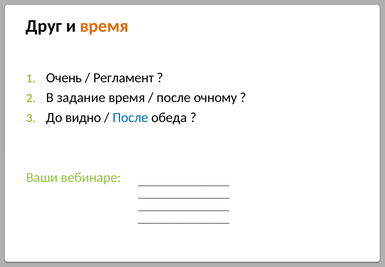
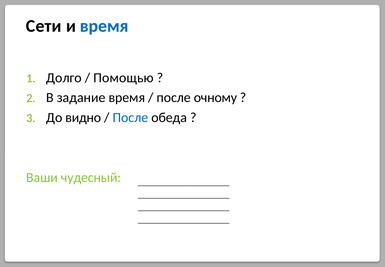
Друг: Друг -> Сети
время at (104, 26) colour: orange -> blue
Очень: Очень -> Долго
Регламент: Регламент -> Помощью
вебинаре: вебинаре -> чудесный
